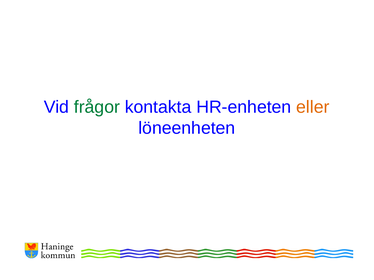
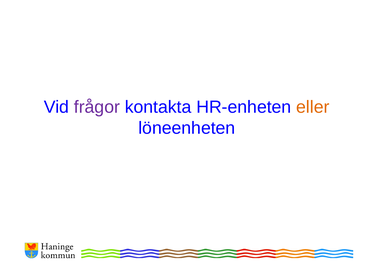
frågor colour: green -> purple
